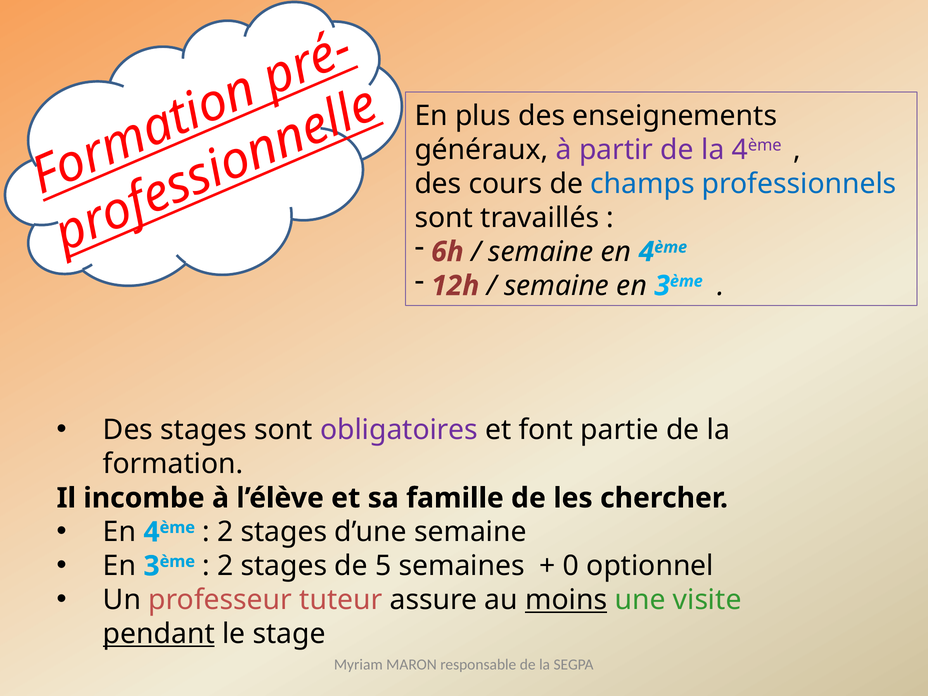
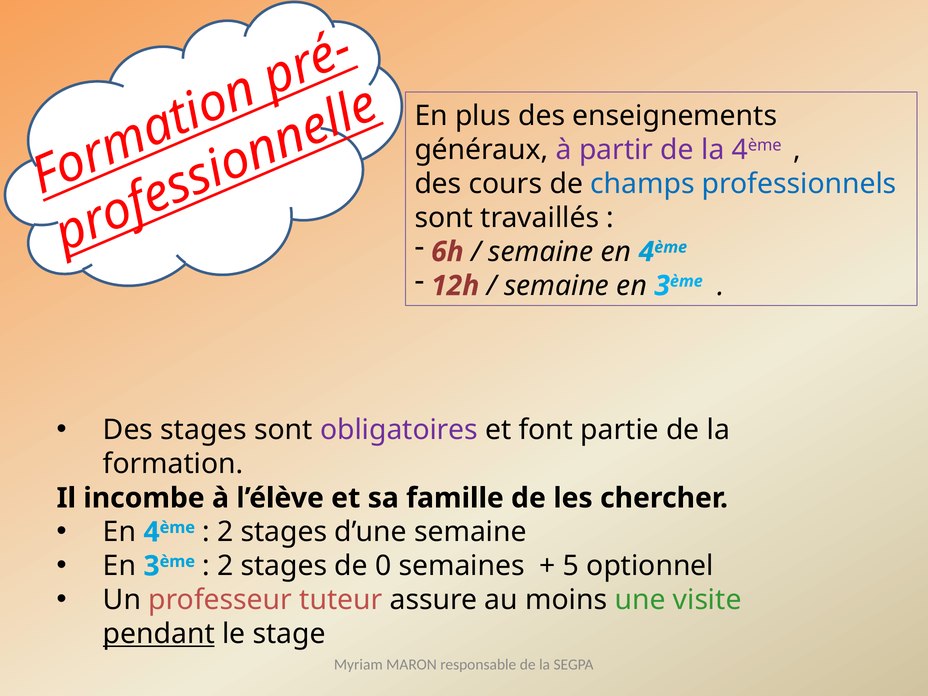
5: 5 -> 0
0: 0 -> 5
moins underline: present -> none
